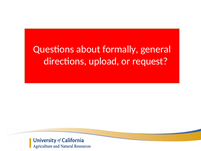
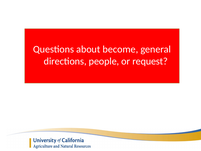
formally: formally -> become
upload: upload -> people
